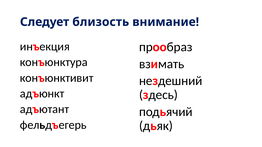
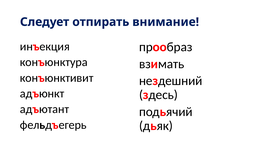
близость: близость -> отпирать
